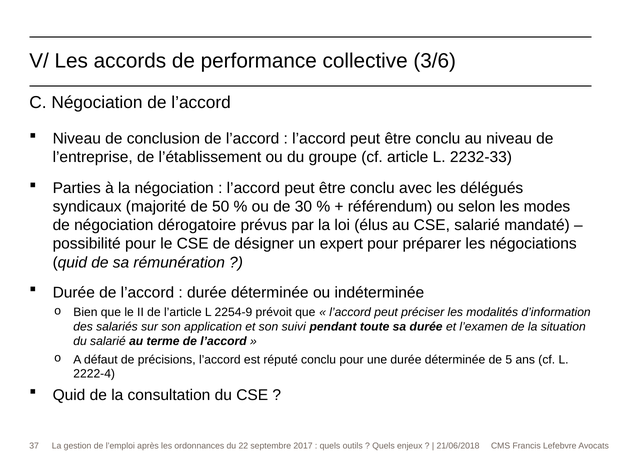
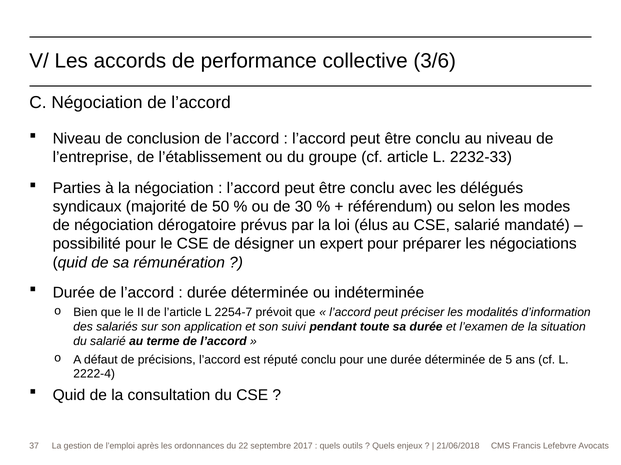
2254-9: 2254-9 -> 2254-7
